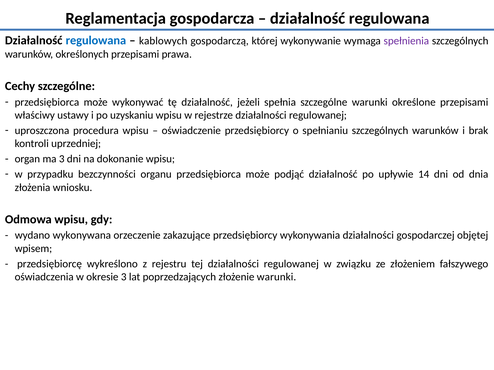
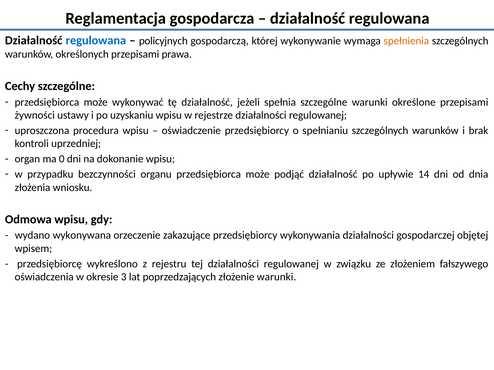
kablowych: kablowych -> policyjnych
spełnienia colour: purple -> orange
właściwy: właściwy -> żywności
ma 3: 3 -> 0
